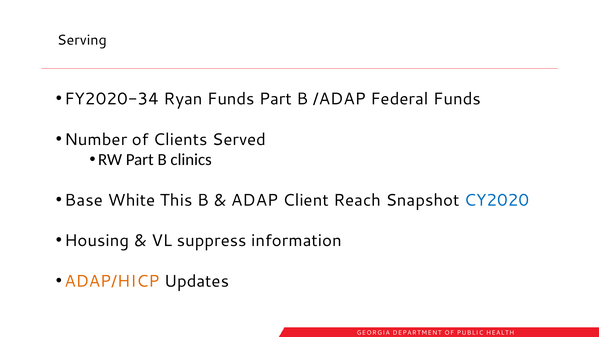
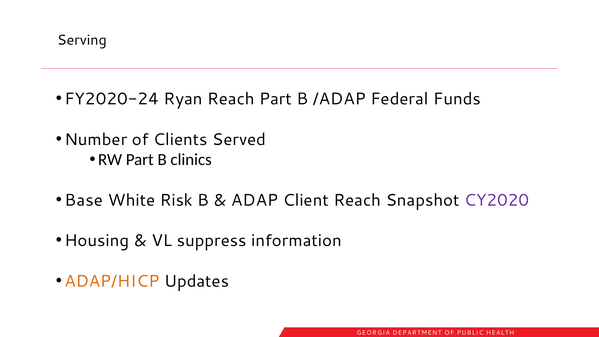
FY2020-34: FY2020-34 -> FY2020-24
Ryan Funds: Funds -> Reach
This: This -> Risk
CY2020 colour: blue -> purple
